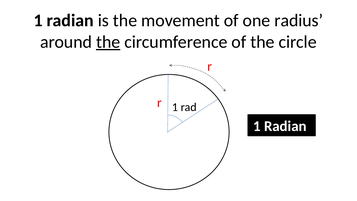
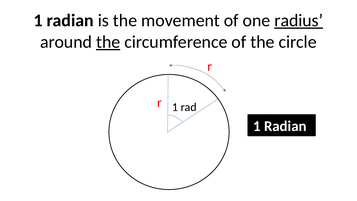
radius underline: none -> present
